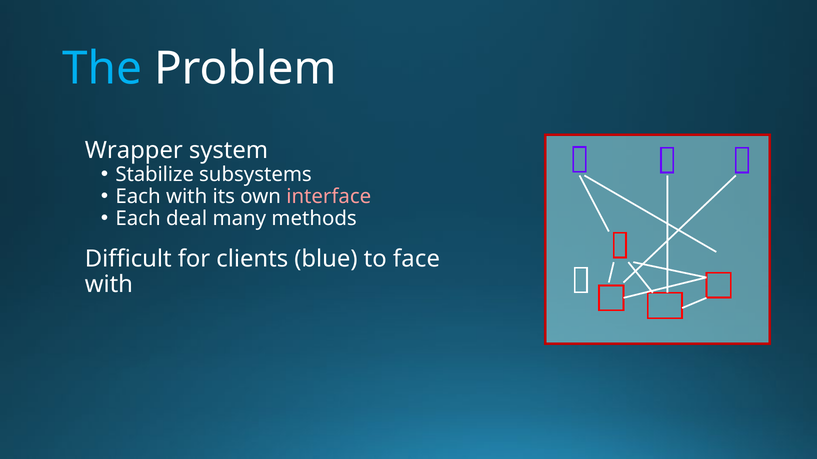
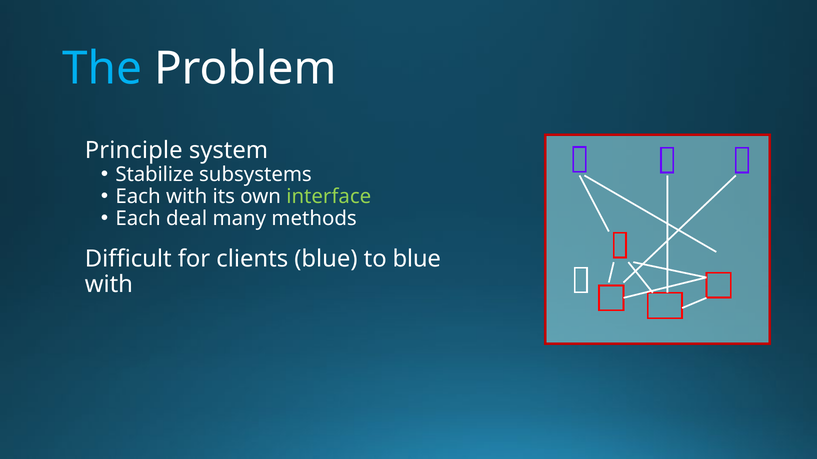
Wrapper: Wrapper -> Principle
interface colour: pink -> light green
to face: face -> blue
